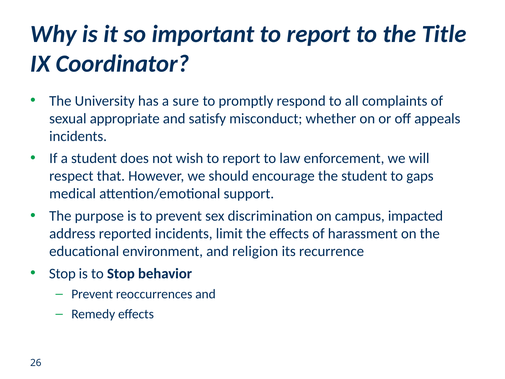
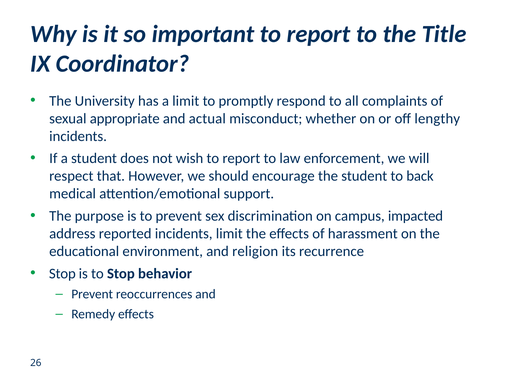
a sure: sure -> limit
satisfy: satisfy -> actual
appeals: appeals -> lengthy
gaps: gaps -> back
